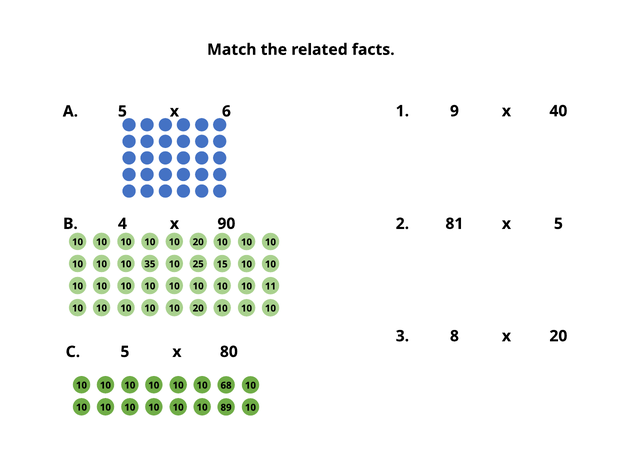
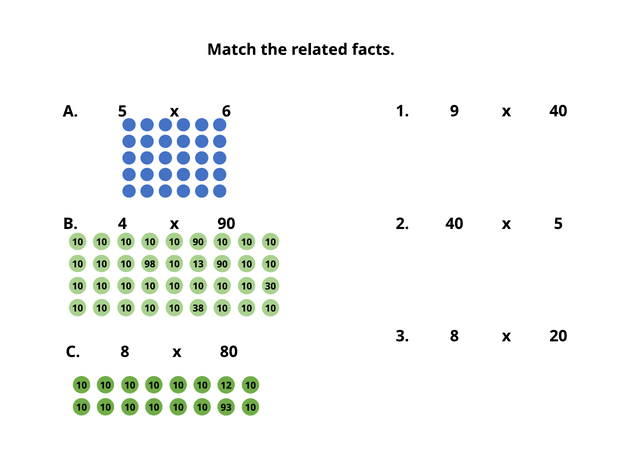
2 81: 81 -> 40
20 at (198, 242): 20 -> 90
35: 35 -> 98
25: 25 -> 13
15 at (222, 264): 15 -> 90
11: 11 -> 30
20 at (198, 308): 20 -> 38
C 5: 5 -> 8
68: 68 -> 12
89: 89 -> 93
